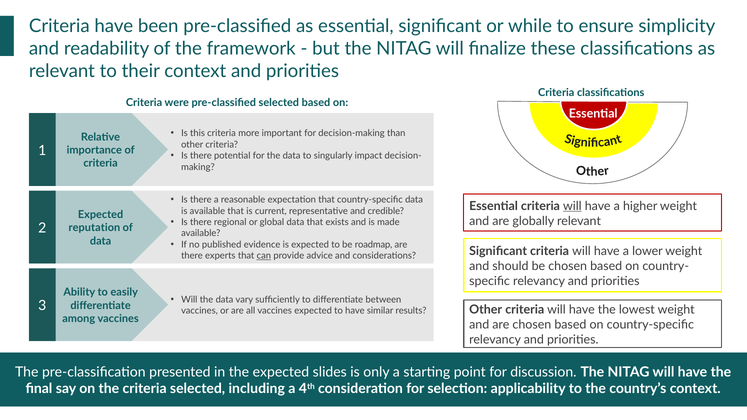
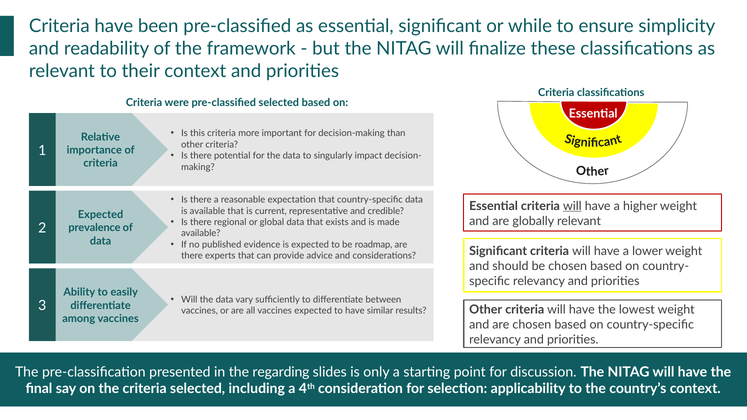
reputation: reputation -> prevalence
can underline: present -> none
the expected: expected -> regarding
